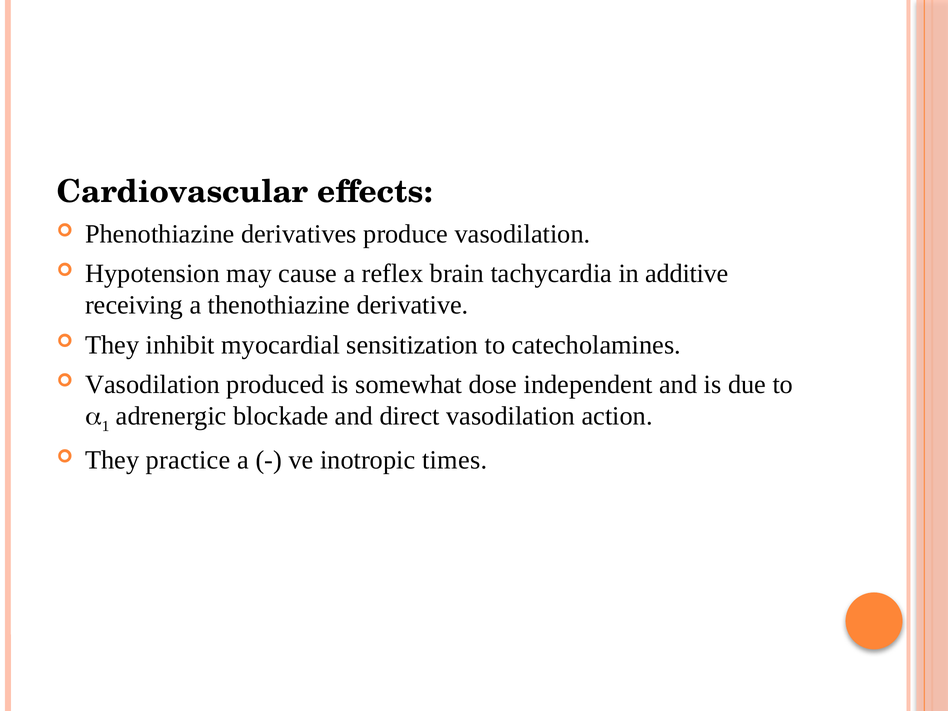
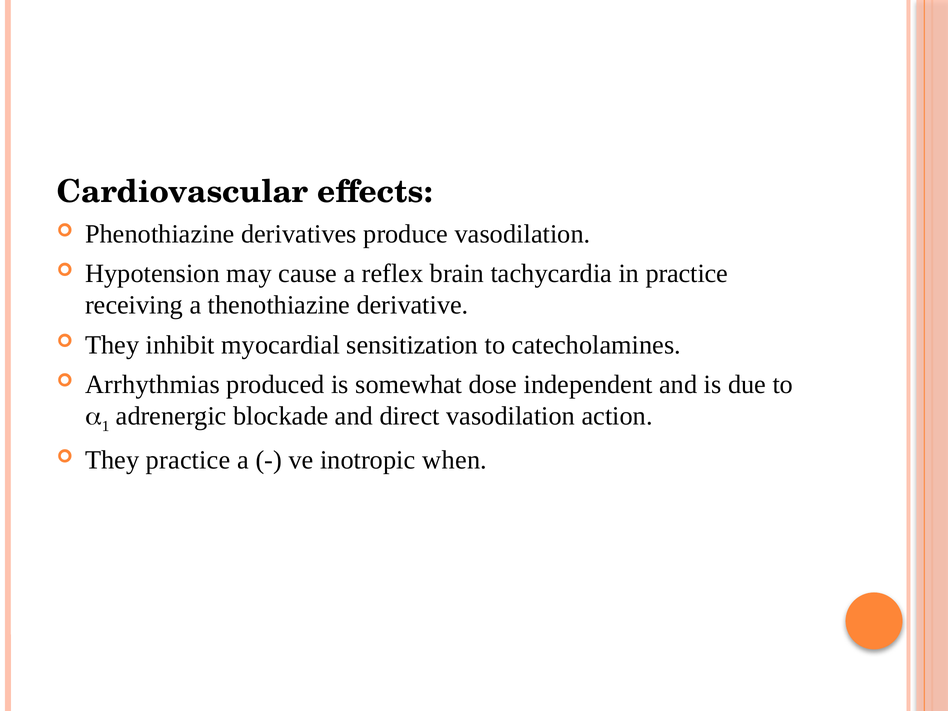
in additive: additive -> practice
Vasodilation at (153, 384): Vasodilation -> Arrhythmias
times: times -> when
